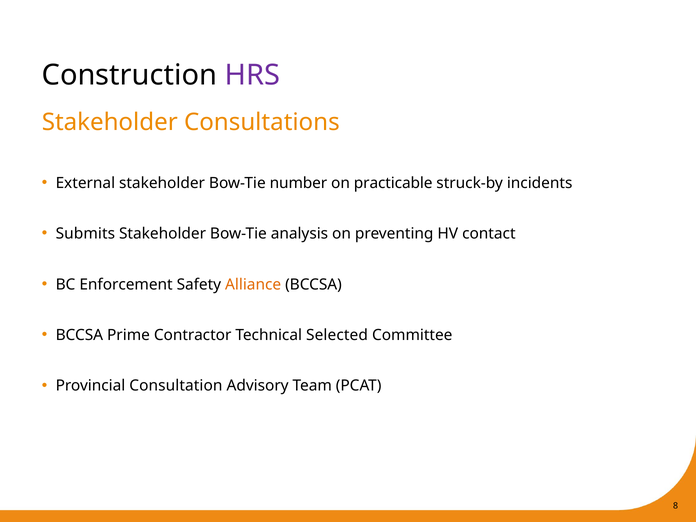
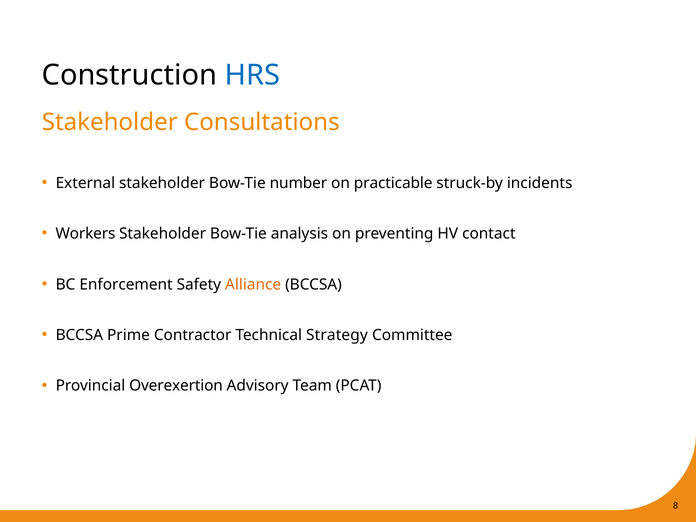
HRS colour: purple -> blue
Submits: Submits -> Workers
Selected: Selected -> Strategy
Consultation: Consultation -> Overexertion
